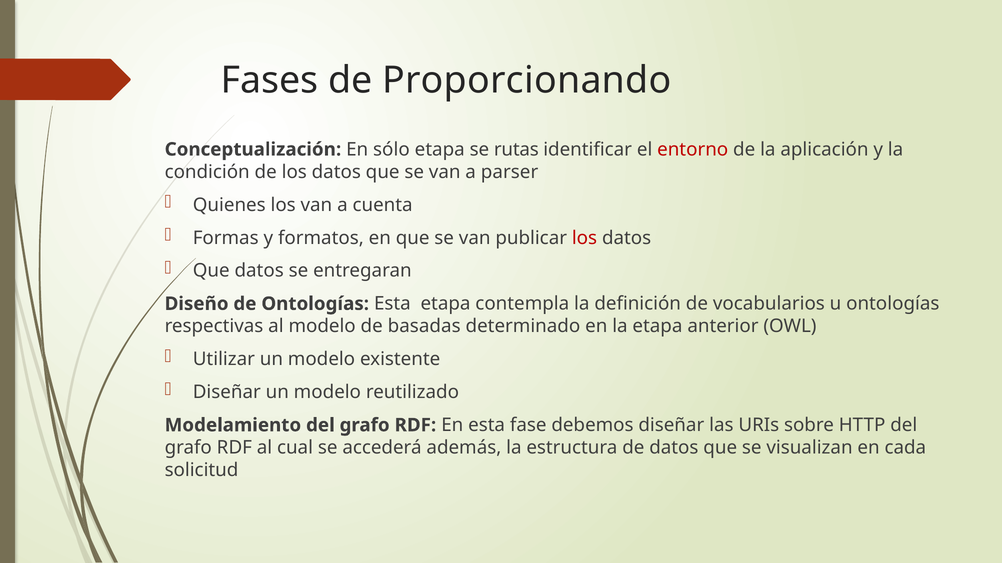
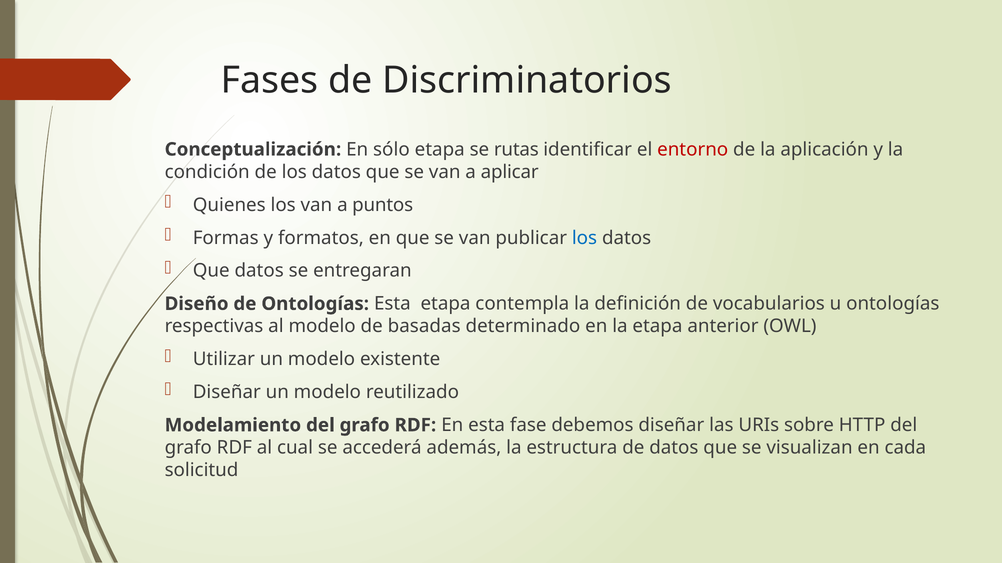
Proporcionando: Proporcionando -> Discriminatorios
parser: parser -> aplicar
cuenta: cuenta -> puntos
los at (585, 238) colour: red -> blue
